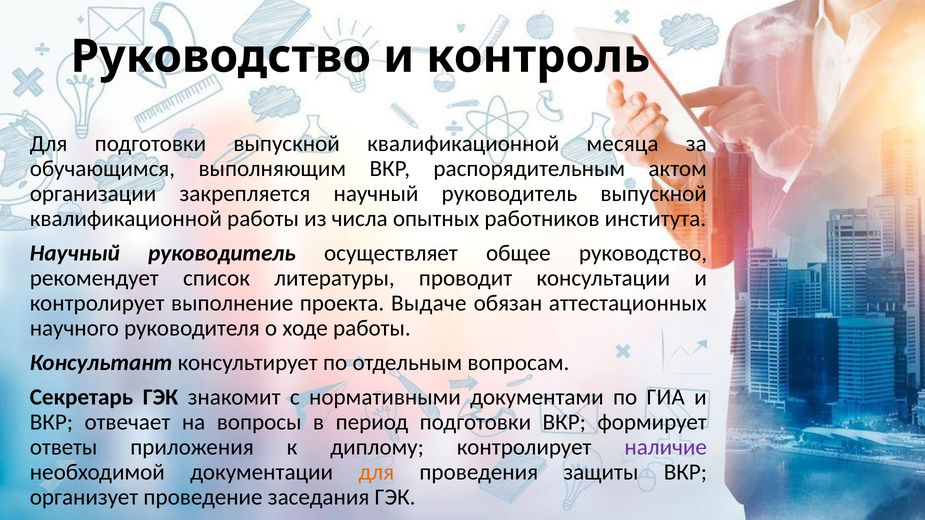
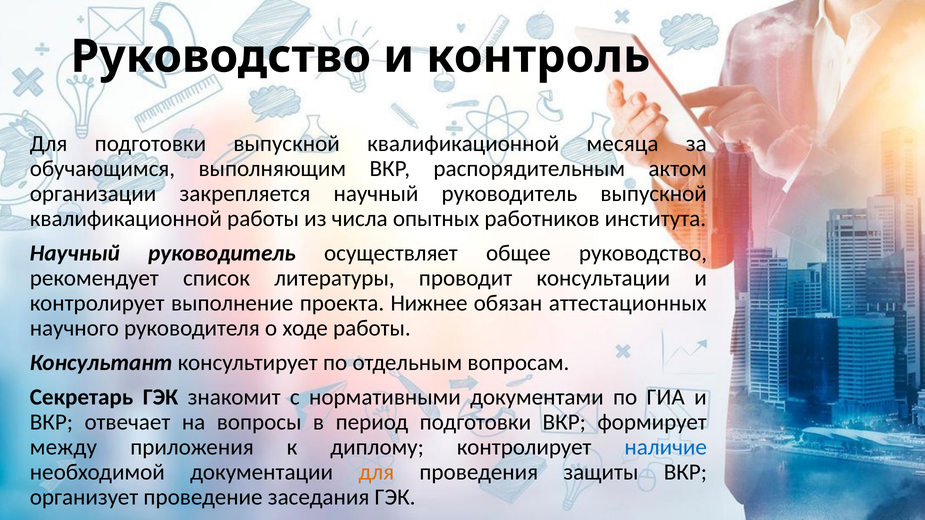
Выдаче: Выдаче -> Нижнее
ответы: ответы -> между
наличие colour: purple -> blue
